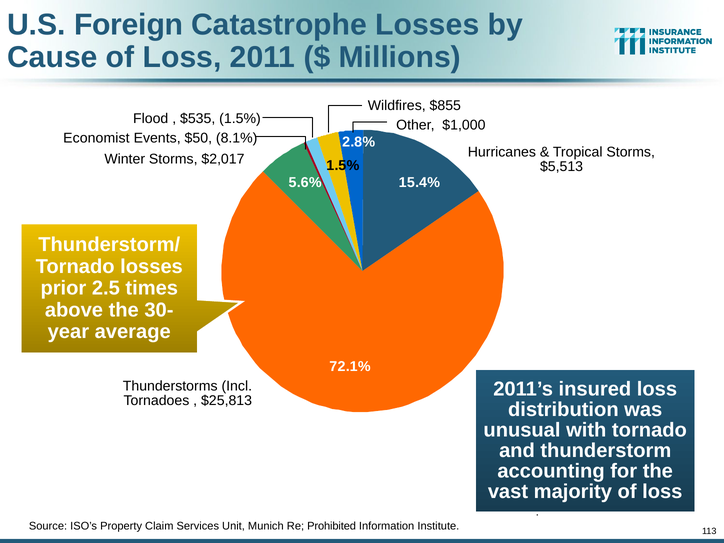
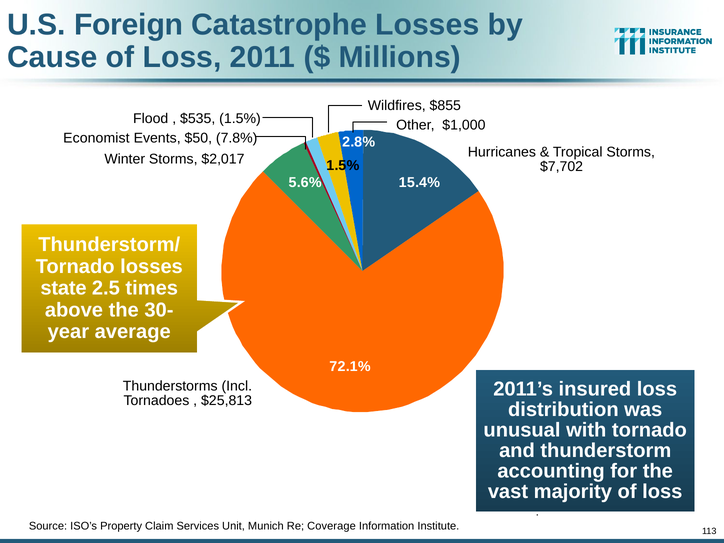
8.1%: 8.1% -> 7.8%
$5,513: $5,513 -> $7,702
prior: prior -> state
Prohibited: Prohibited -> Coverage
